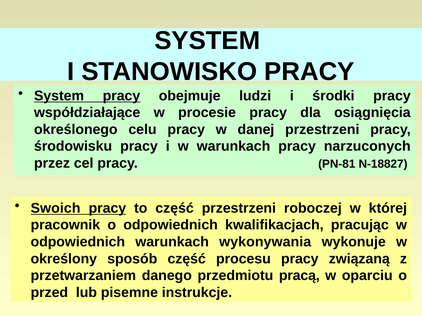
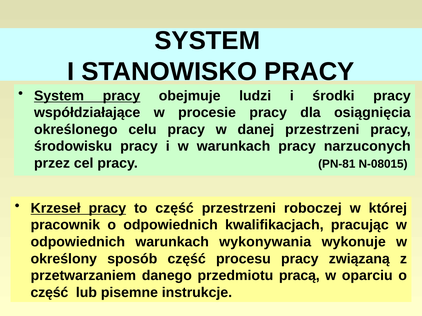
N-18827: N-18827 -> N-08015
Swoich: Swoich -> Krzeseł
przed at (49, 293): przed -> część
